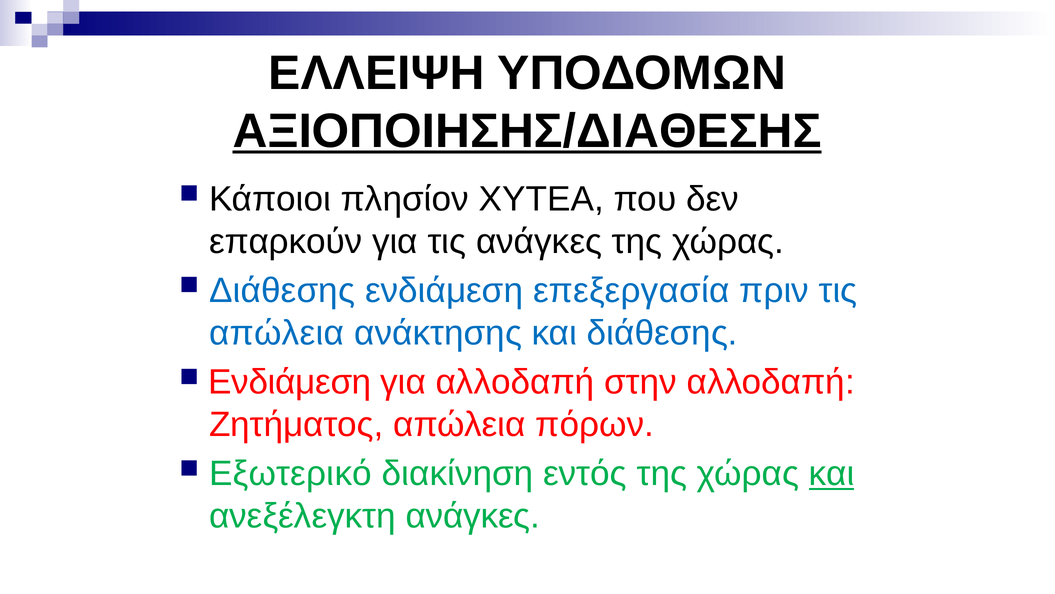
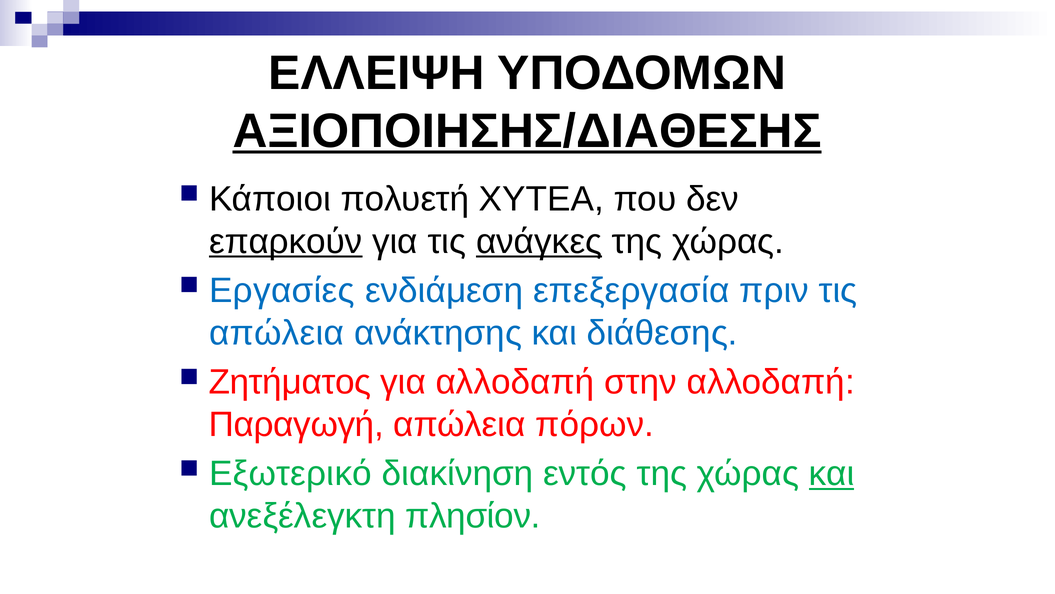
πλησίον: πλησίον -> πολυετή
επαρκούν underline: none -> present
ανάγκες at (539, 241) underline: none -> present
Διάθεσης at (282, 290): Διάθεσης -> Εργασίες
Ενδιάμεση at (290, 382): Ενδιάμεση -> Ζητήματος
Ζητήματος: Ζητήματος -> Παραγωγή
ανεξέλεγκτη ανάγκες: ανάγκες -> πλησίον
